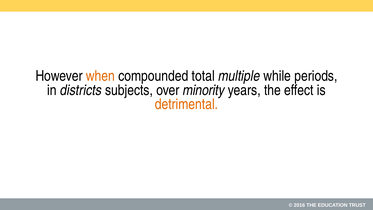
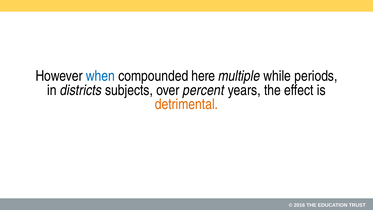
when colour: orange -> blue
total: total -> here
minority: minority -> percent
